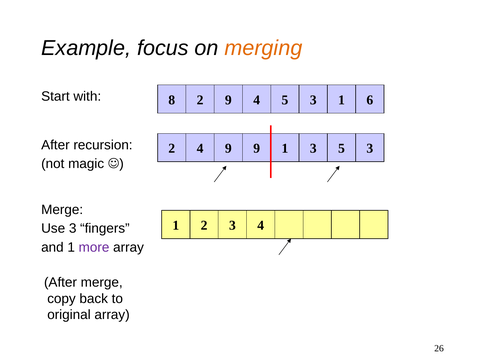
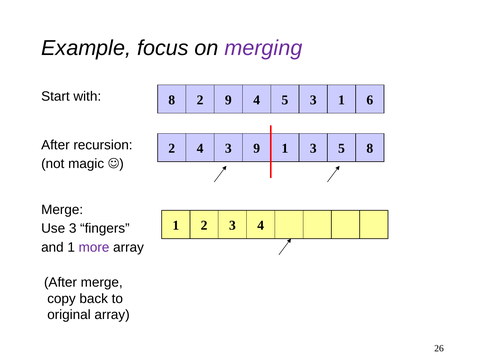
merging colour: orange -> purple
4 9: 9 -> 3
3 5 3: 3 -> 8
